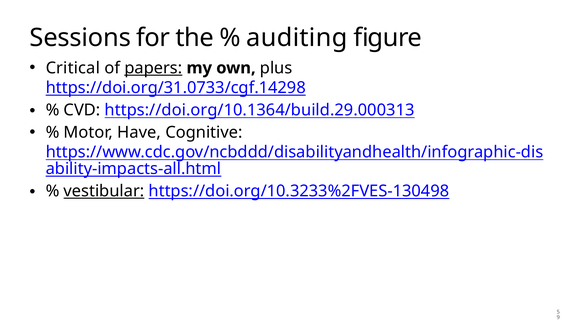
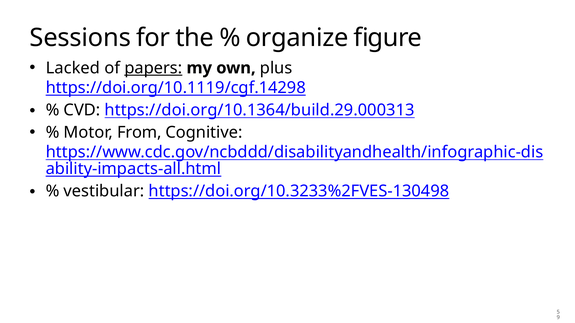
auditing: auditing -> organize
Critical: Critical -> Lacked
https://doi.org/31.0733/cgf.14298: https://doi.org/31.0733/cgf.14298 -> https://doi.org/10.1119/cgf.14298
Have: Have -> From
vestibular underline: present -> none
